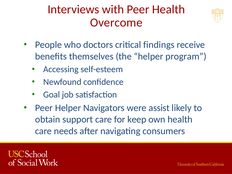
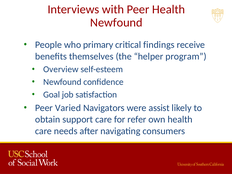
Overcome at (116, 23): Overcome -> Newfound
doctors: doctors -> primary
Accessing: Accessing -> Overview
Peer Helper: Helper -> Varied
keep: keep -> refer
